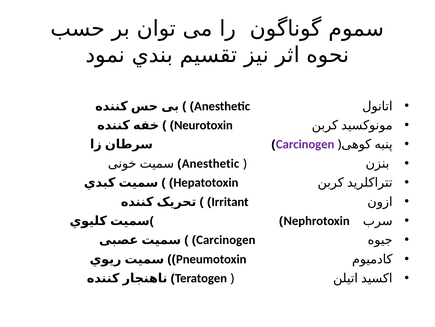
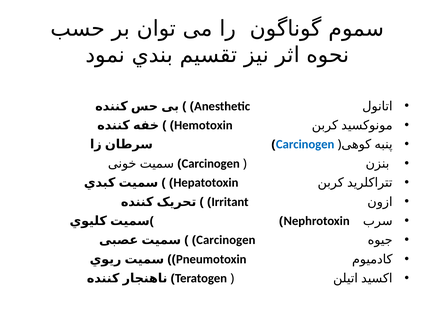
Neurotoxin: Neurotoxin -> Hemotoxin
Carcinogen at (305, 144) colour: purple -> blue
Anesthetic at (211, 163): Anesthetic -> Carcinogen
